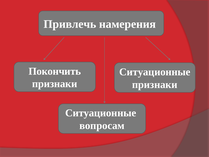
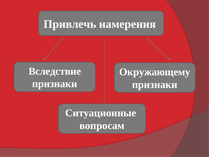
Покончить: Покончить -> Вследствие
Ситуационные at (155, 72): Ситуационные -> Окружающему
